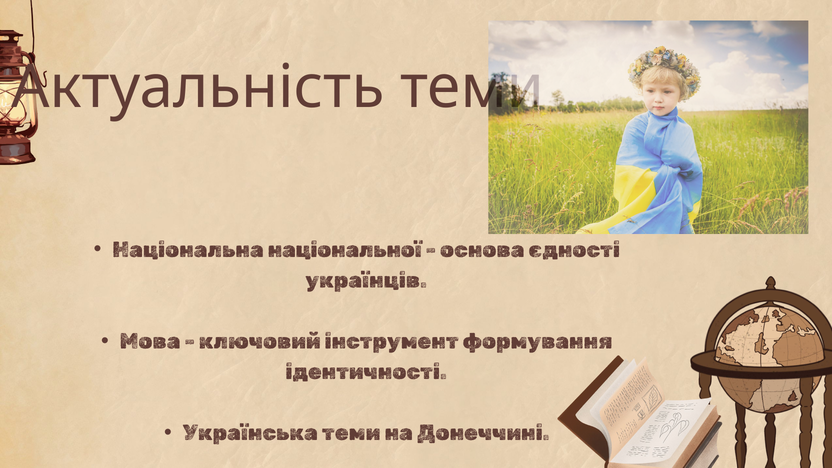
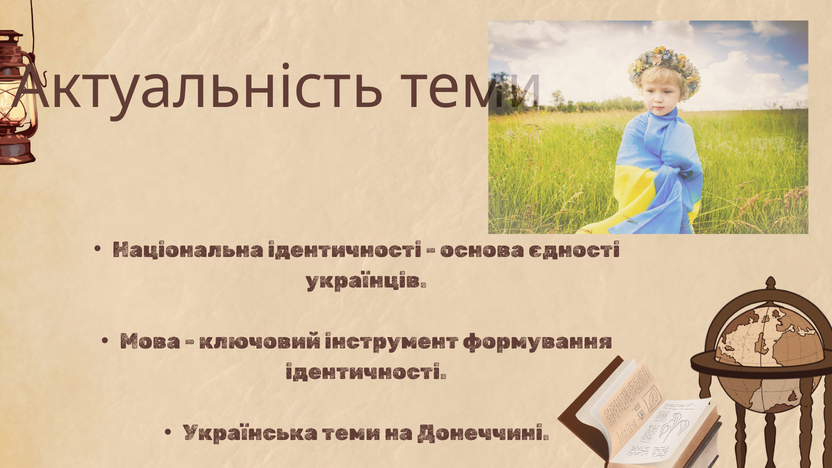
Національна національної: національної -> ідентичності
